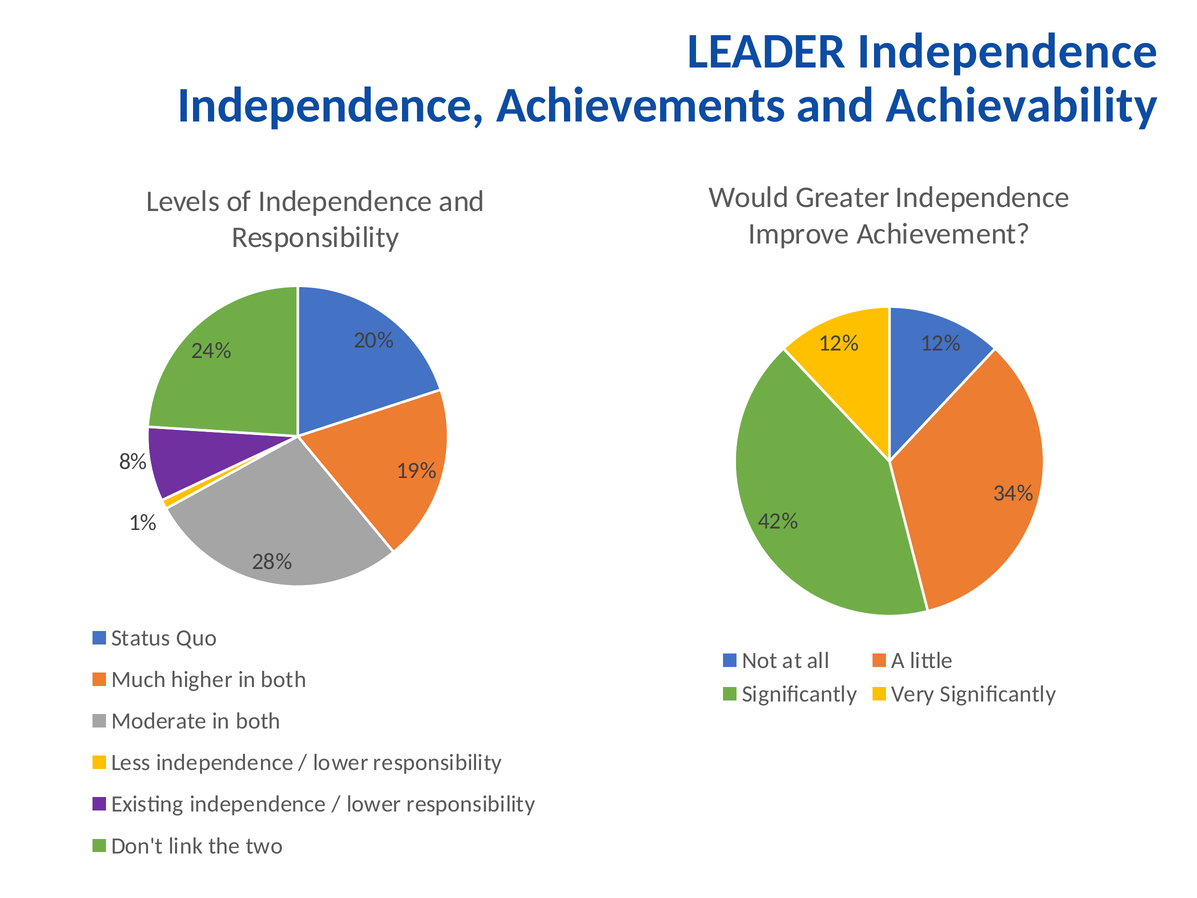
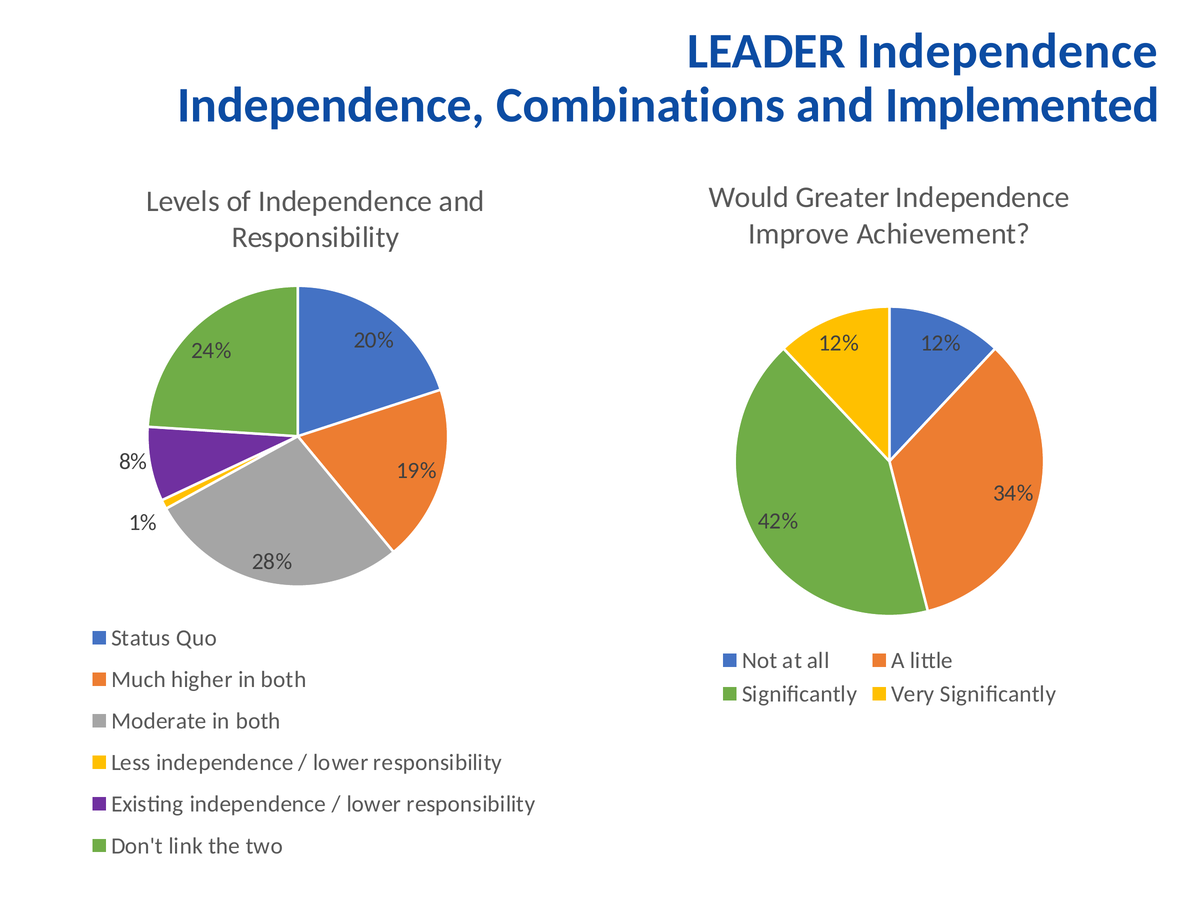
Achievements: Achievements -> Combinations
Achievability: Achievability -> Implemented
